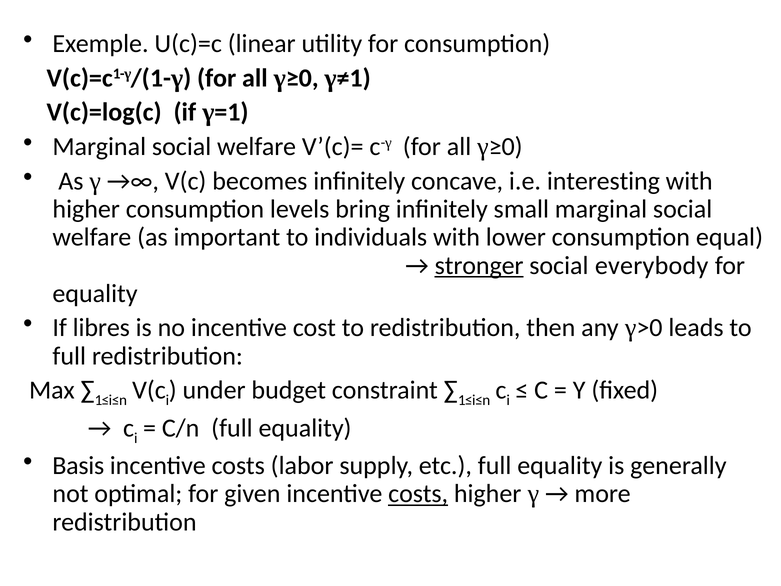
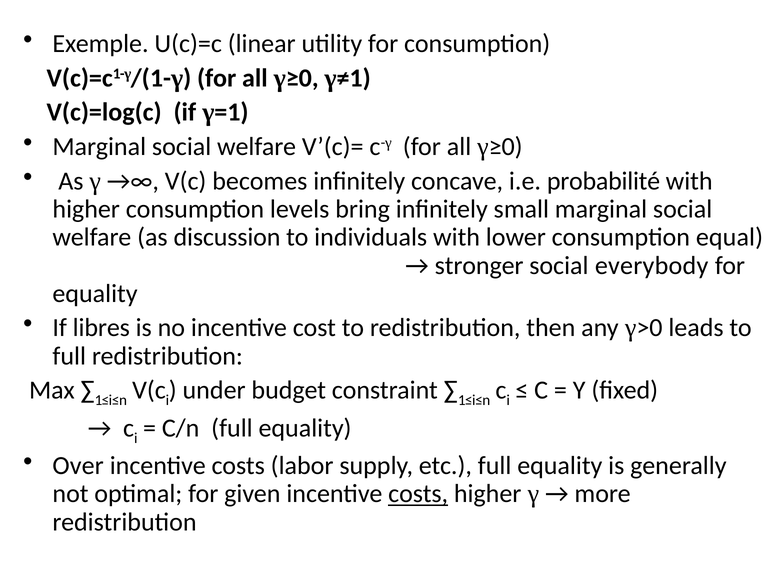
interesting: interesting -> probabilité
important: important -> discussion
stronger underline: present -> none
Basis: Basis -> Over
